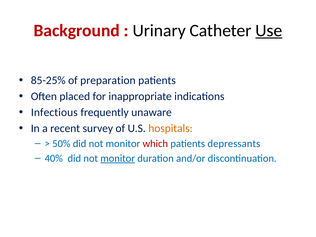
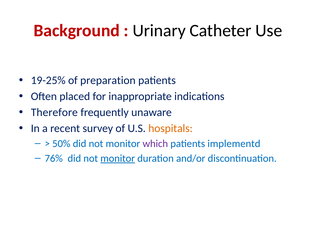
Use underline: present -> none
85-25%: 85-25% -> 19-25%
Infectious: Infectious -> Therefore
which colour: red -> purple
depressants: depressants -> implementd
40%: 40% -> 76%
